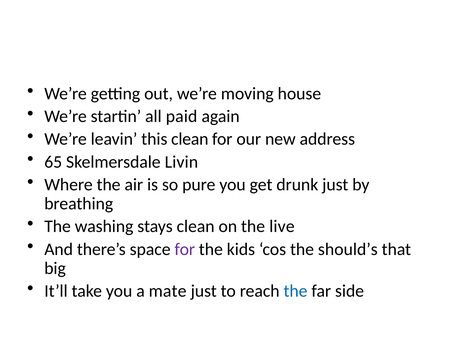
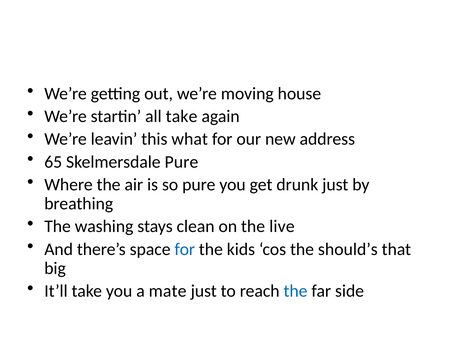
all paid: paid -> take
this clean: clean -> what
Skelmersdale Livin: Livin -> Pure
for at (185, 249) colour: purple -> blue
